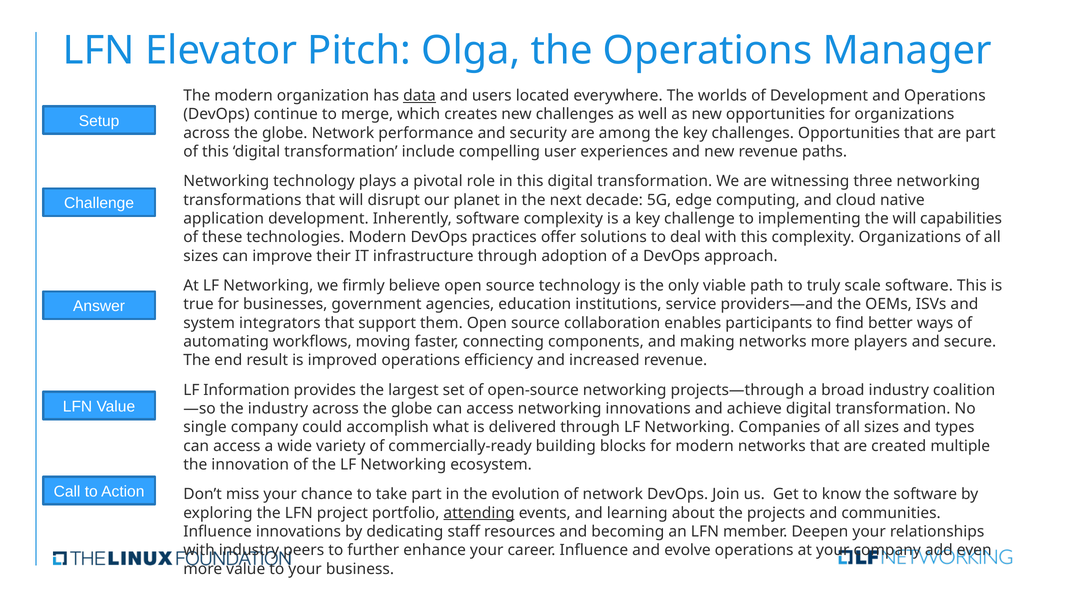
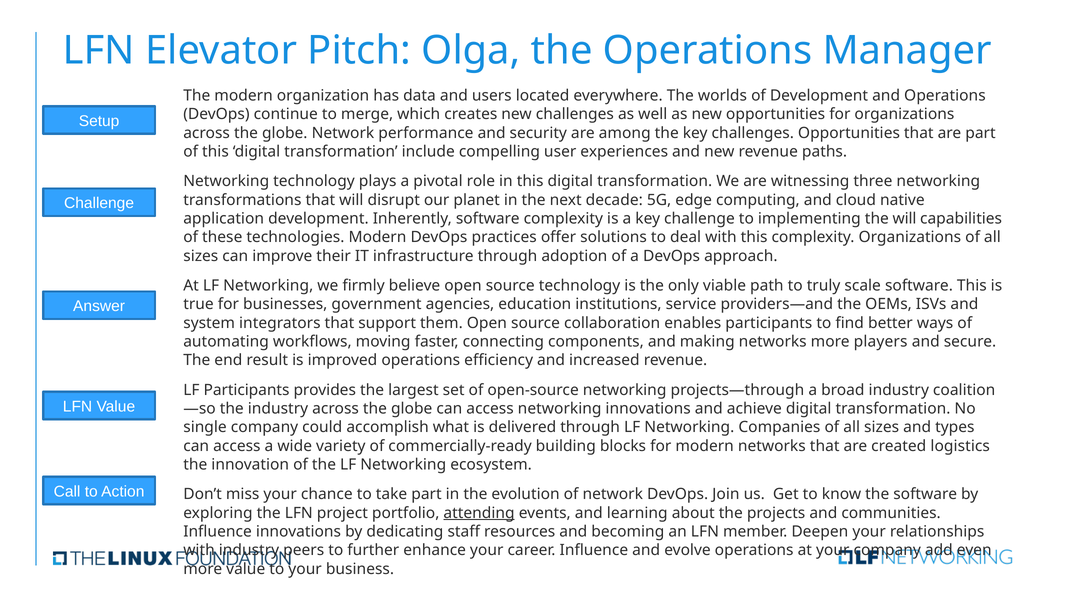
data underline: present -> none
LF Information: Information -> Participants
multiple: multiple -> logistics
